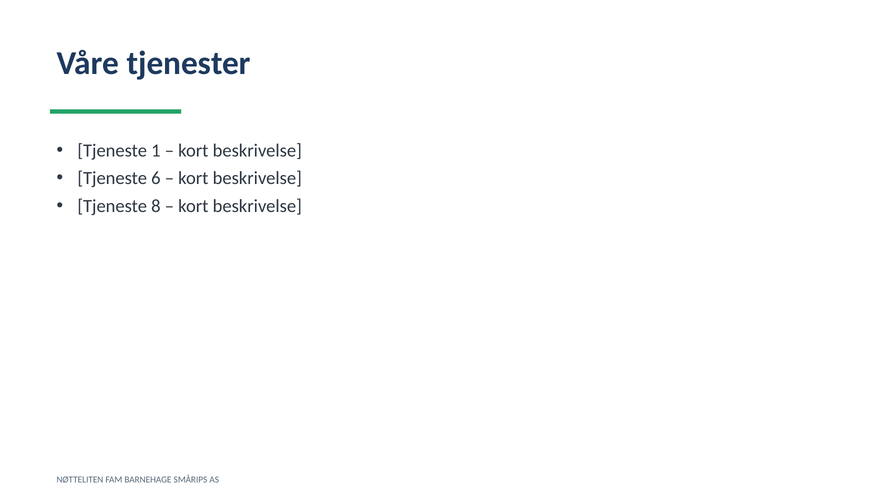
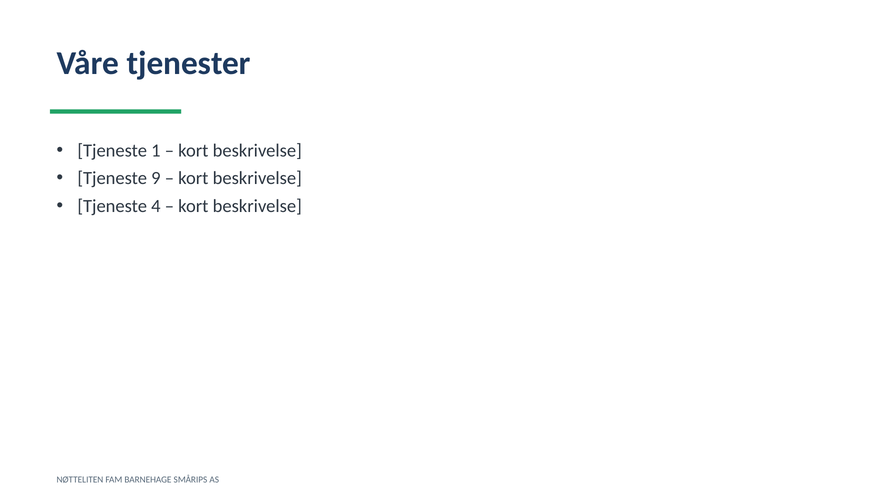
6: 6 -> 9
8: 8 -> 4
